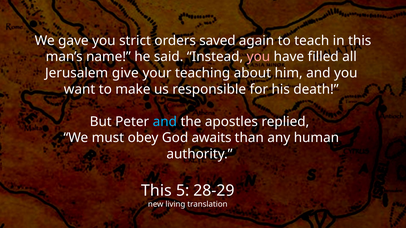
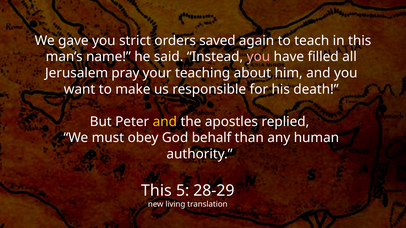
give: give -> pray
and at (165, 122) colour: light blue -> yellow
awaits: awaits -> behalf
